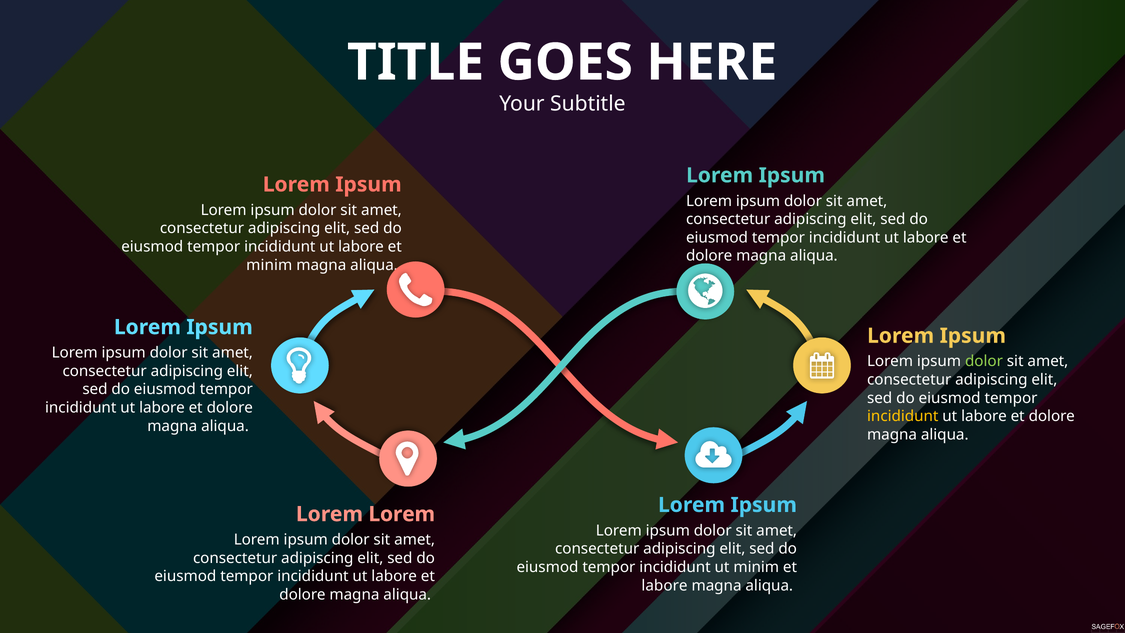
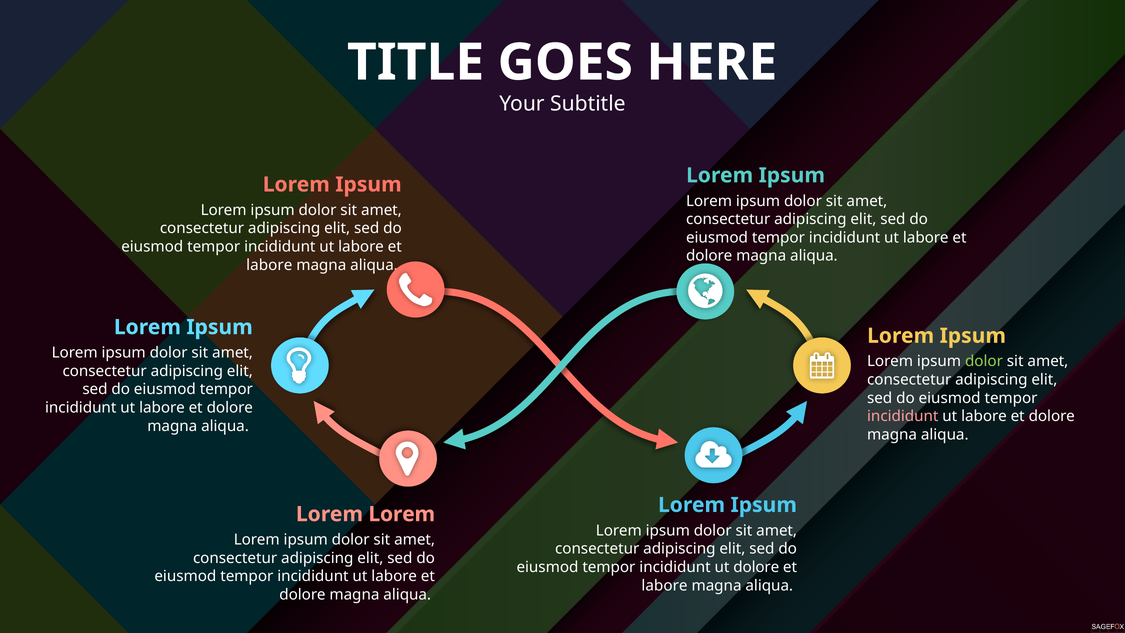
minim at (269, 265): minim -> labore
incididunt at (903, 416) colour: yellow -> pink
ut minim: minim -> dolore
